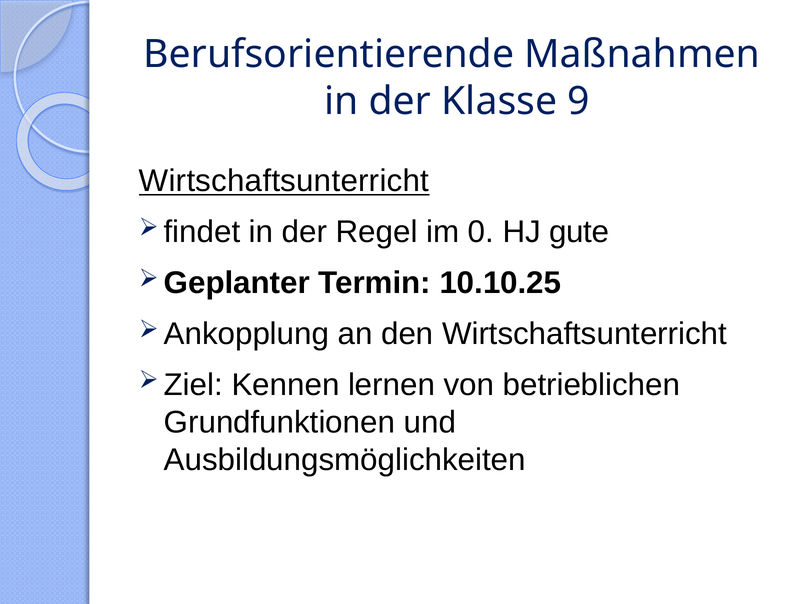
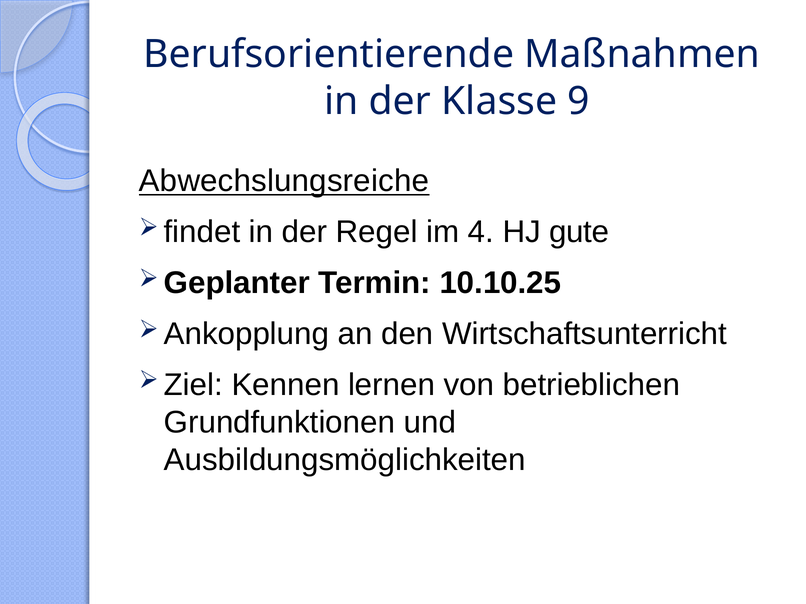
Wirtschaftsunterricht at (284, 181): Wirtschaftsunterricht -> Abwechslungsreiche
0: 0 -> 4
